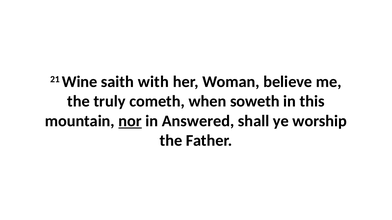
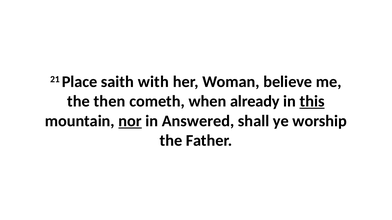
Wine: Wine -> Place
truly: truly -> then
soweth: soweth -> already
this underline: none -> present
